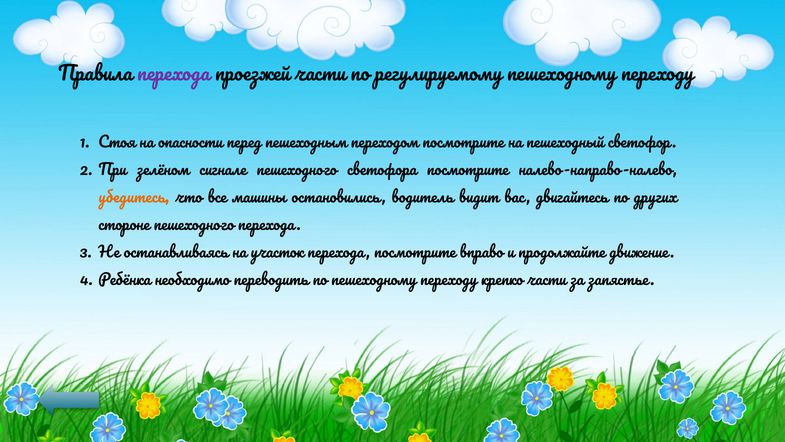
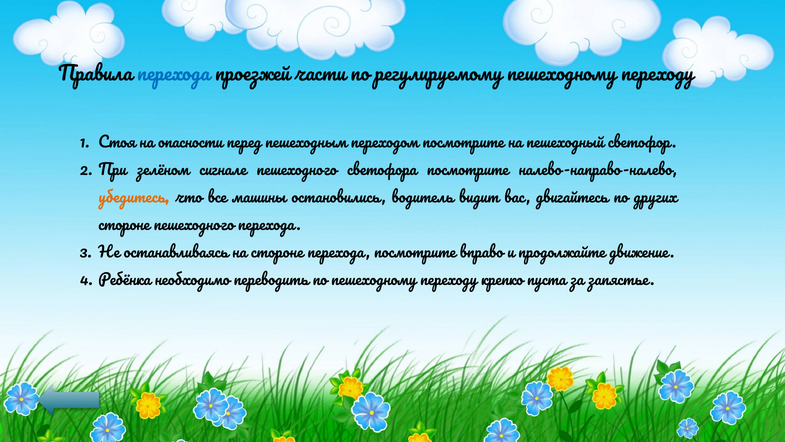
перехода at (174, 74) colour: purple -> blue
на участок: участок -> стороне
крепко части: части -> пуста
